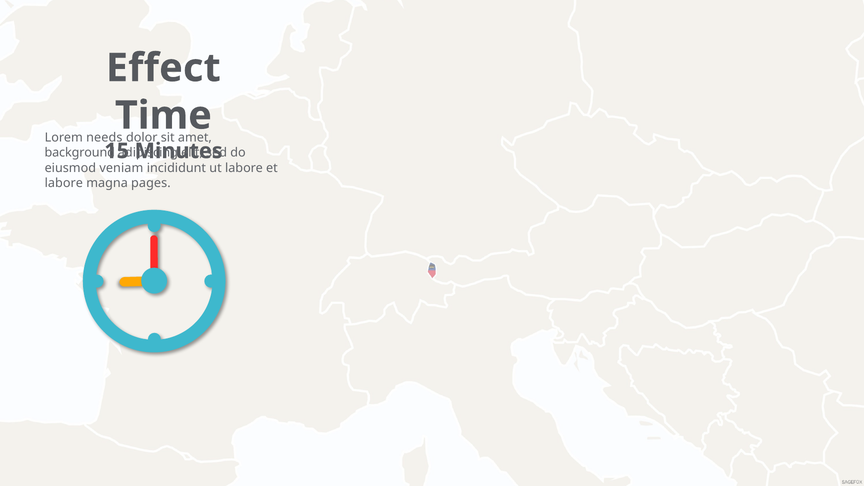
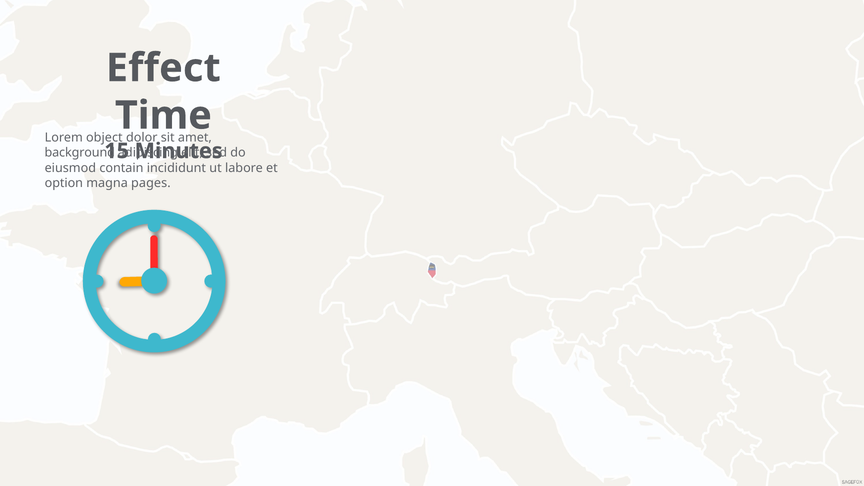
needs: needs -> object
veniam: veniam -> contain
labore at (64, 183): labore -> option
